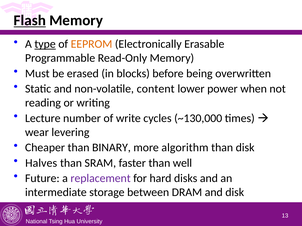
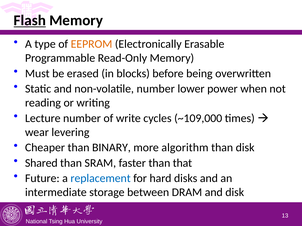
type underline: present -> none
non-volatile content: content -> number
~130,000: ~130,000 -> ~109,000
Halves: Halves -> Shared
well: well -> that
replacement colour: purple -> blue
